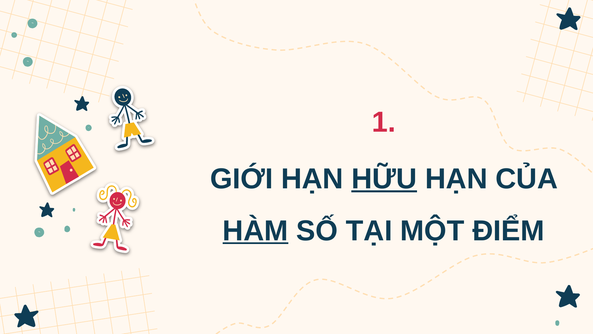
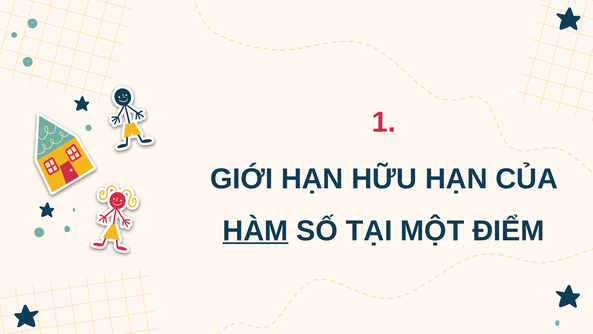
HỮU underline: present -> none
